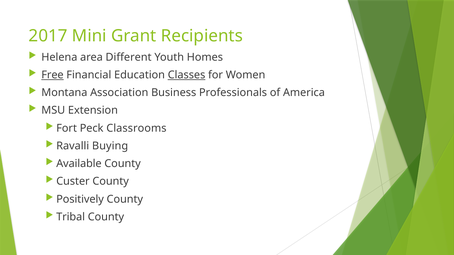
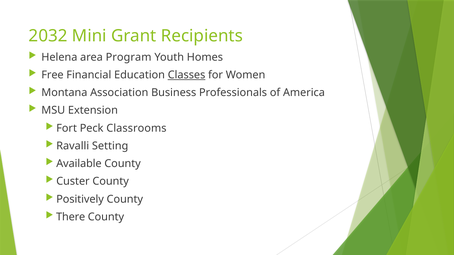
2017: 2017 -> 2032
Different: Different -> Program
Free underline: present -> none
Buying: Buying -> Setting
Tribal: Tribal -> There
